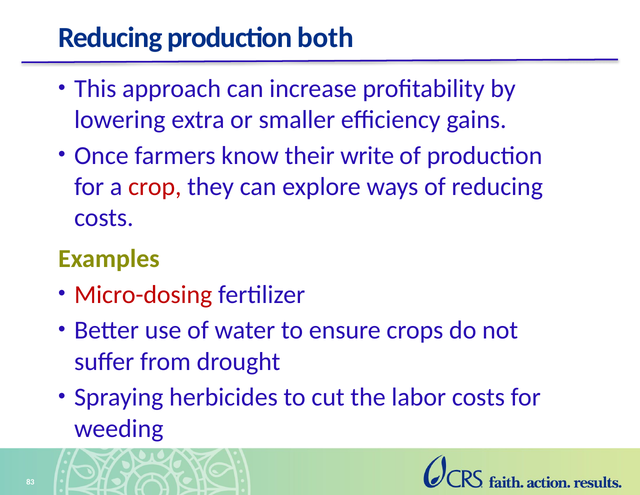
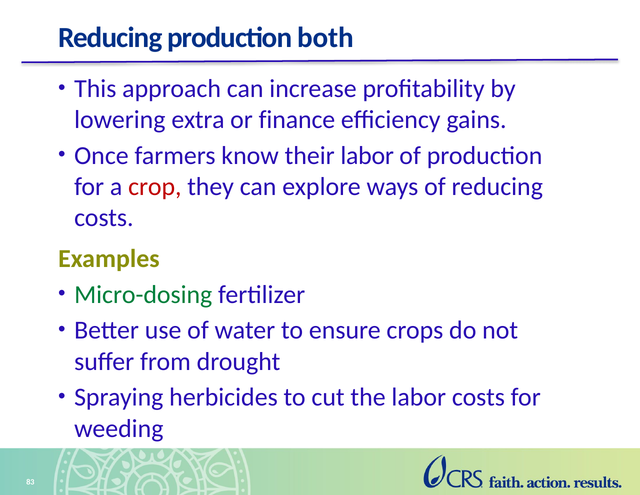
smaller: smaller -> finance
their write: write -> labor
Micro-dosing colour: red -> green
